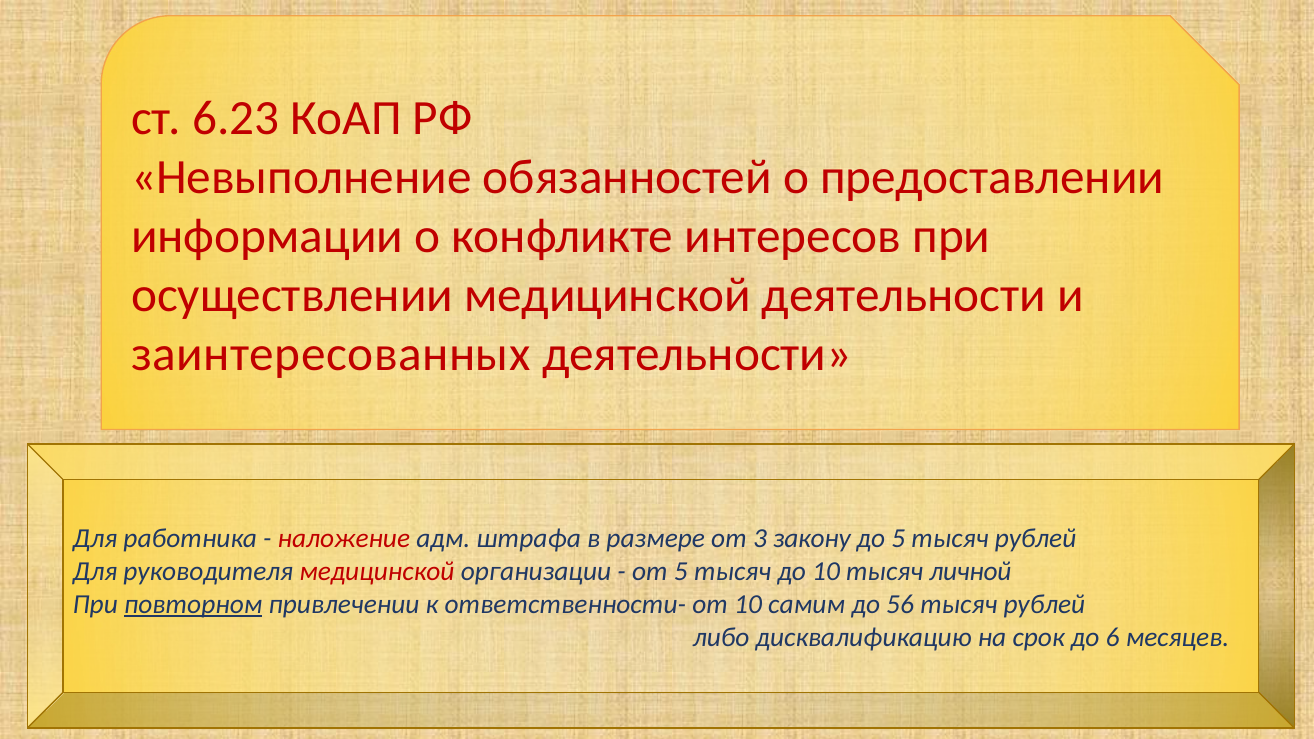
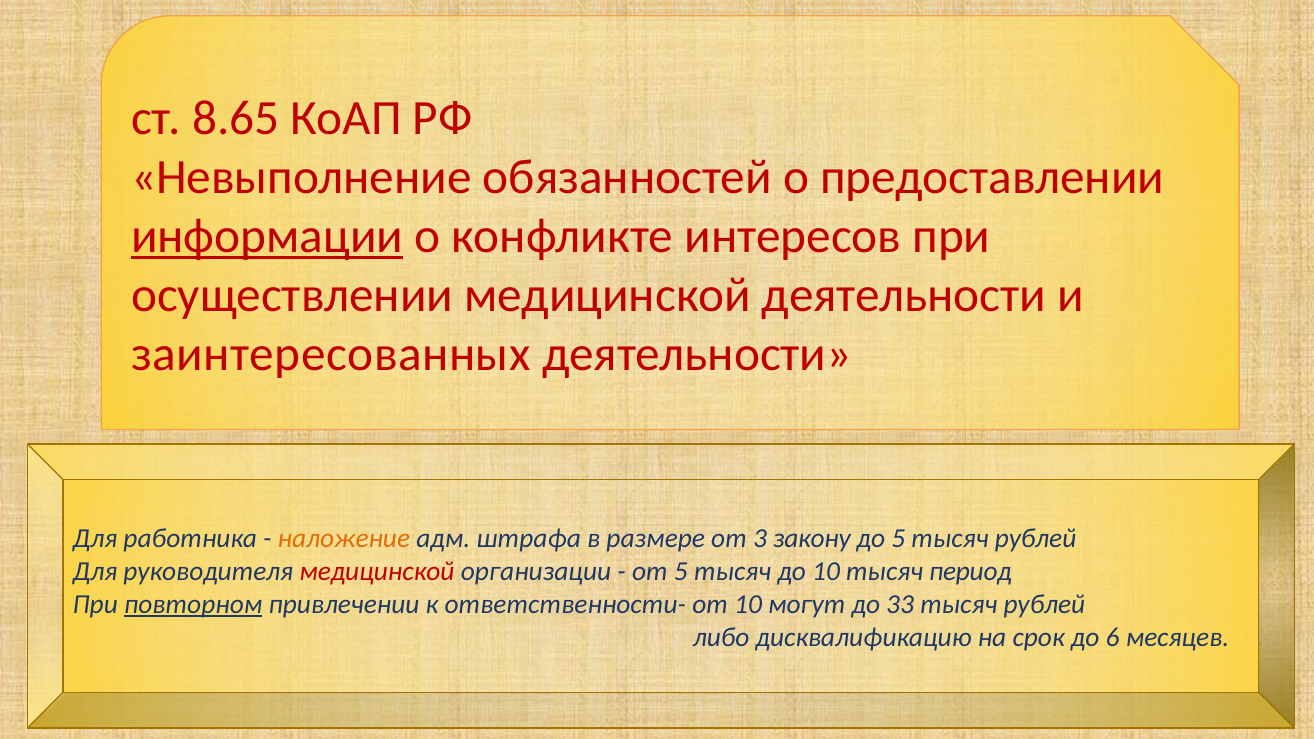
6.23: 6.23 -> 8.65
информации underline: none -> present
наложение colour: red -> orange
личной: личной -> период
самим: самим -> могут
56: 56 -> 33
